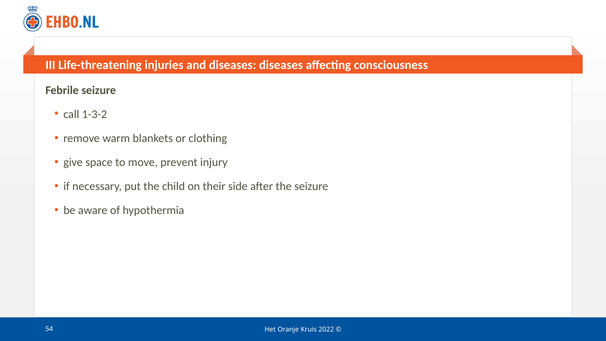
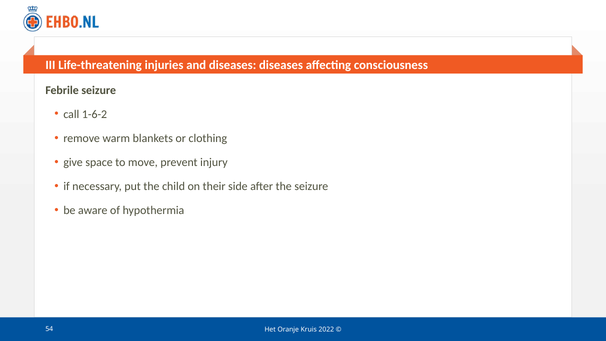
1-3-2: 1-3-2 -> 1-6-2
